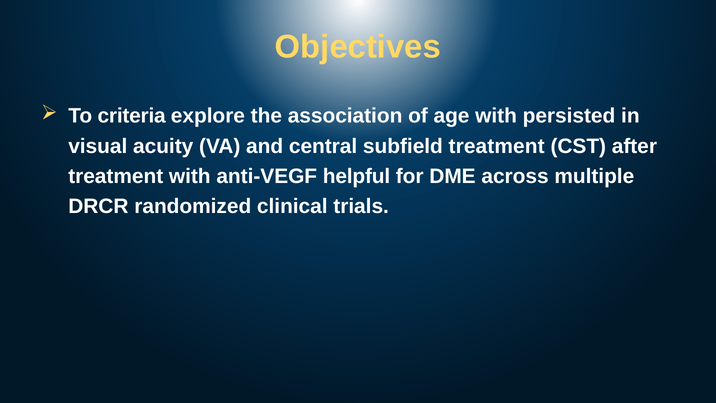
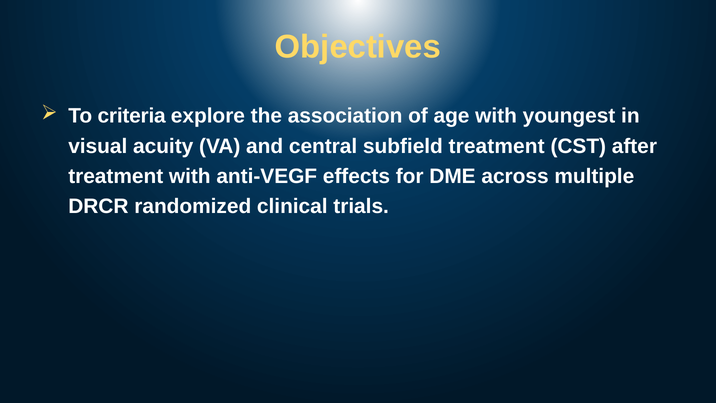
persisted: persisted -> youngest
helpful: helpful -> effects
